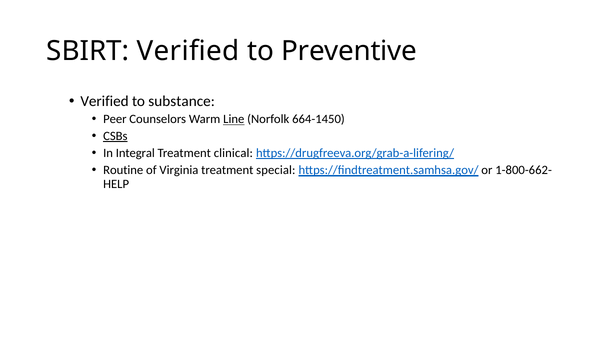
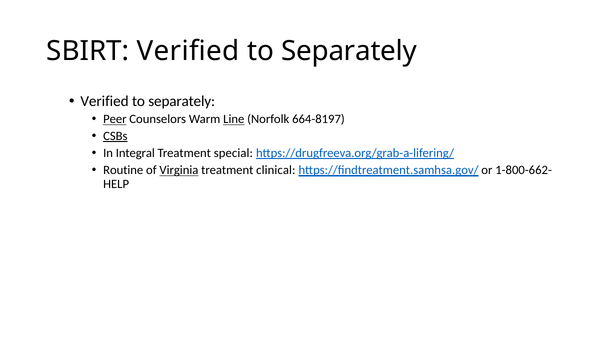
Preventive at (349, 51): Preventive -> Separately
substance at (182, 101): substance -> separately
Peer underline: none -> present
664-1450: 664-1450 -> 664-8197
clinical: clinical -> special
Virginia underline: none -> present
special: special -> clinical
